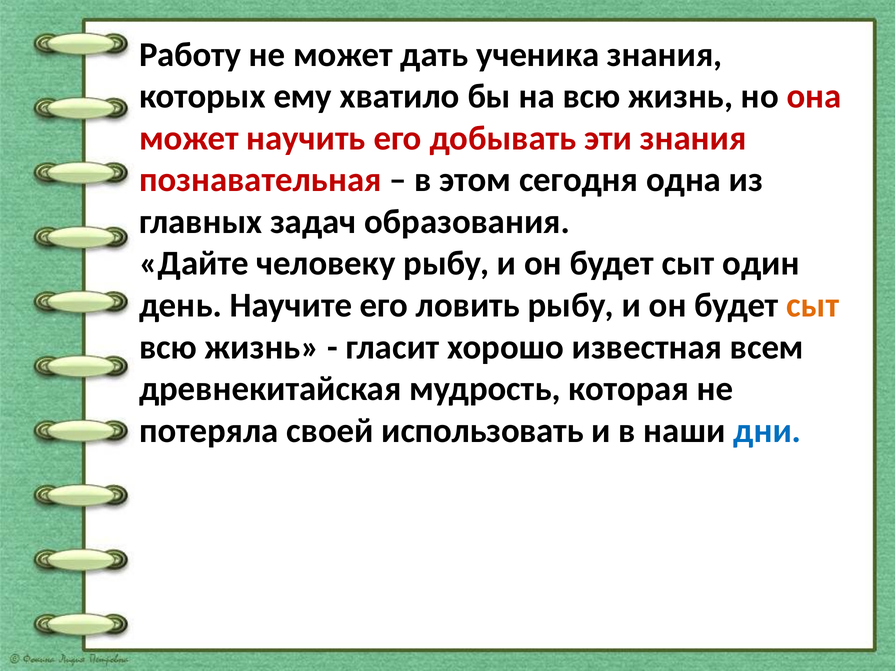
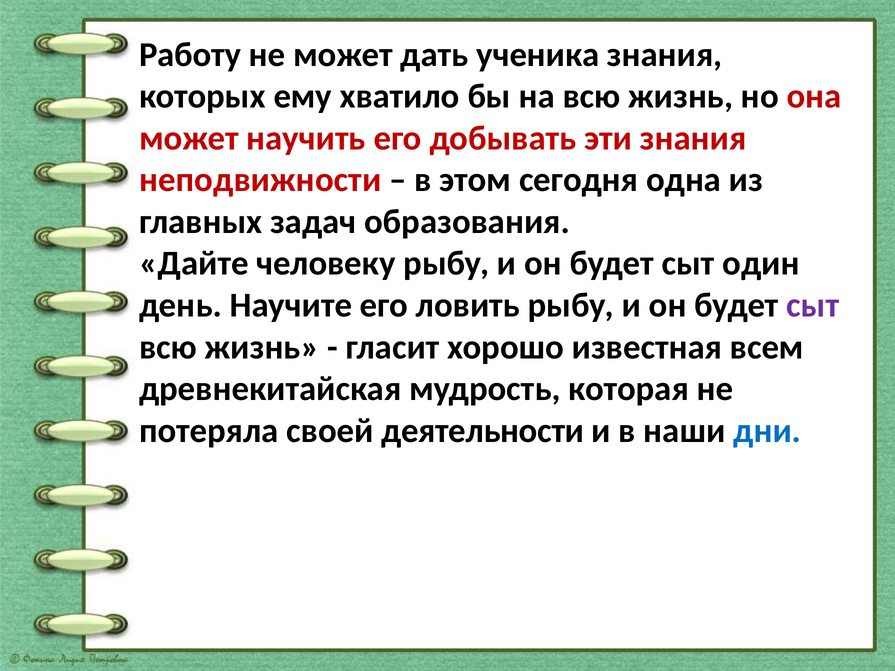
познавательная: познавательная -> неподвижности
сыт at (813, 305) colour: orange -> purple
использовать: использовать -> деятельности
